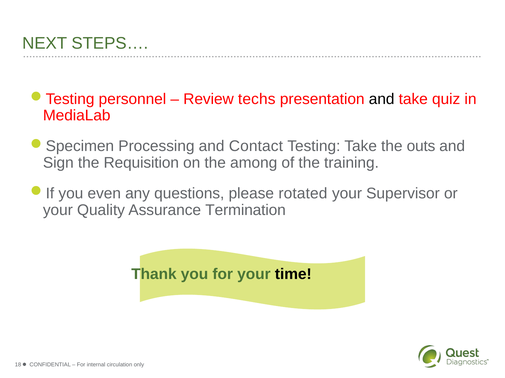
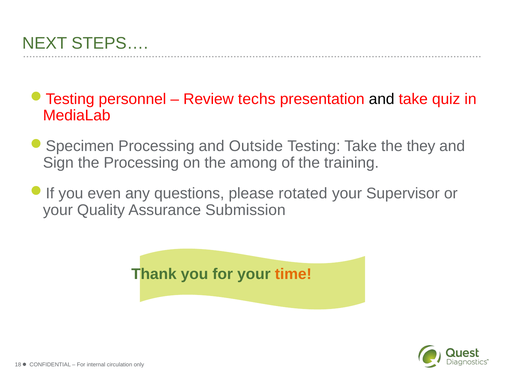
Contact: Contact -> Outside
outs: outs -> they
the Requisition: Requisition -> Processing
Termination: Termination -> Submission
time colour: black -> orange
